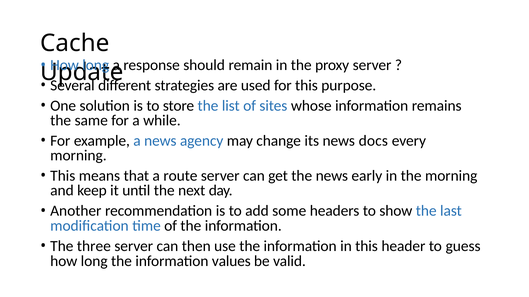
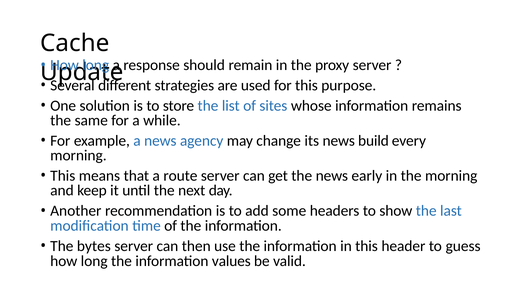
docs: docs -> build
three: three -> bytes
